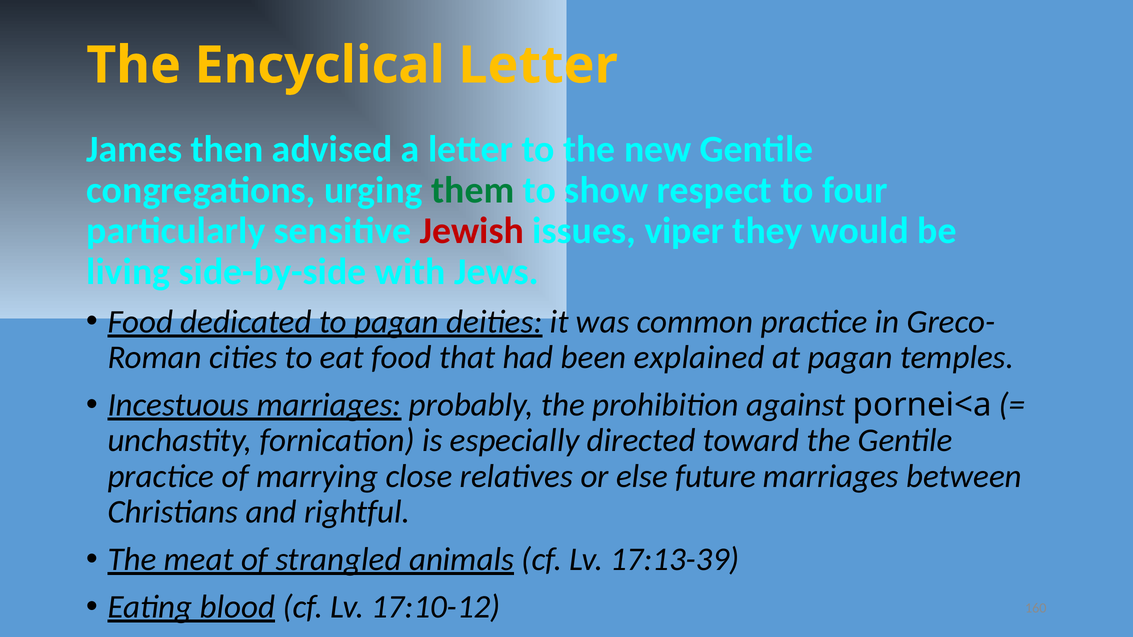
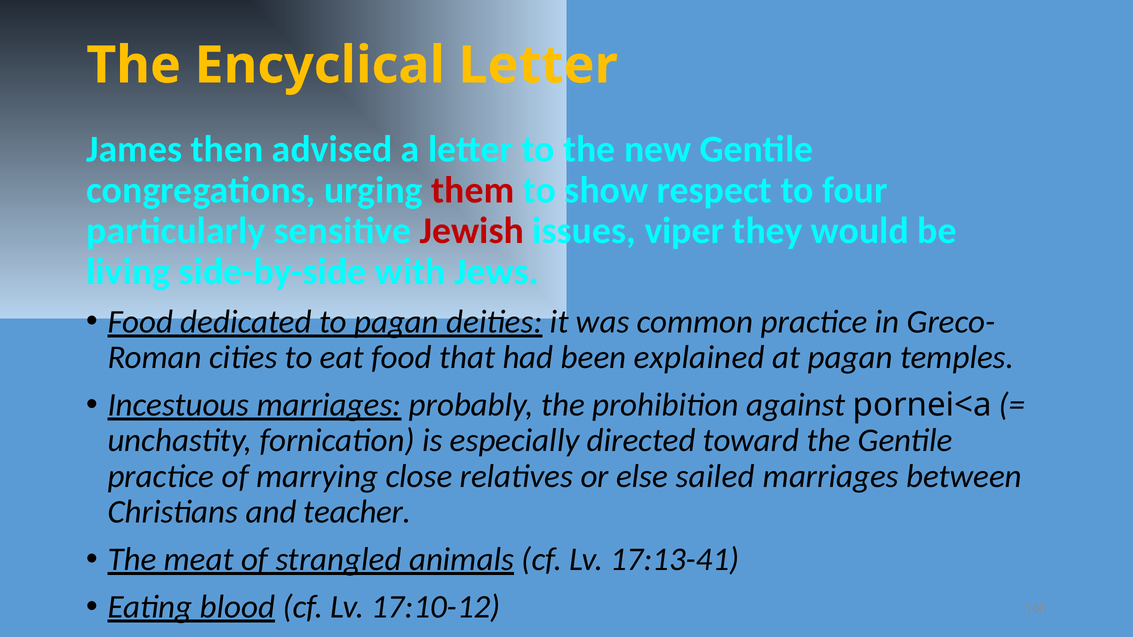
them colour: green -> red
future: future -> sailed
rightful: rightful -> teacher
17:13-39: 17:13-39 -> 17:13-41
